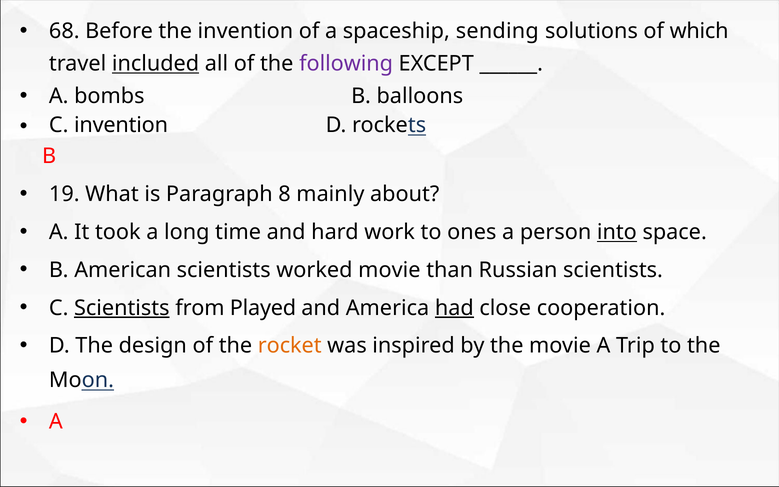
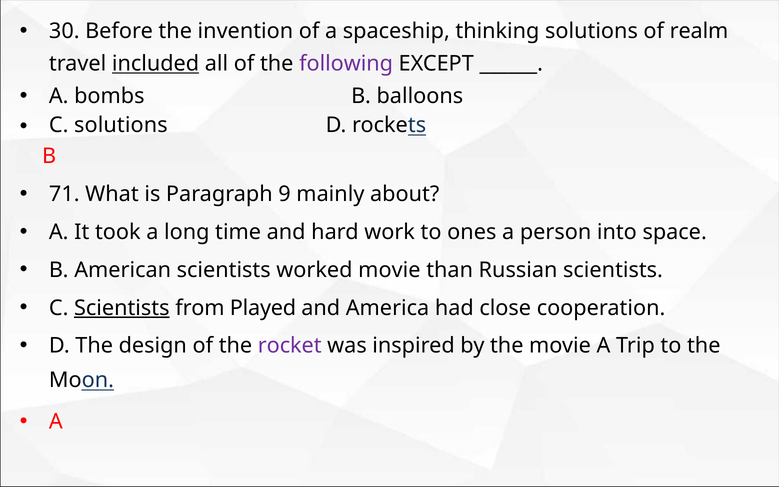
68: 68 -> 30
sending: sending -> thinking
which: which -> realm
C invention: invention -> solutions
19: 19 -> 71
8: 8 -> 9
into underline: present -> none
had underline: present -> none
rocket colour: orange -> purple
